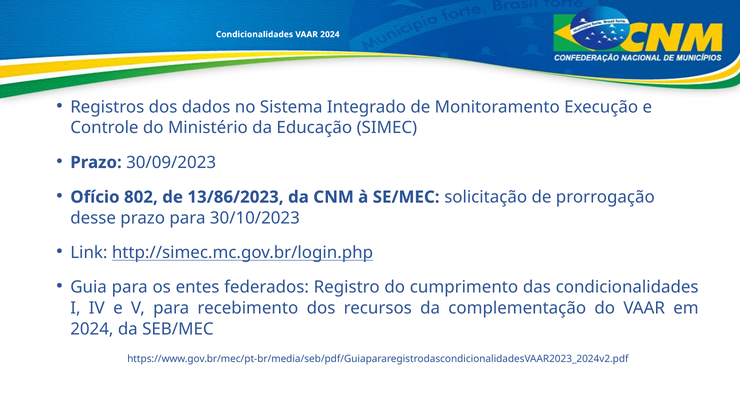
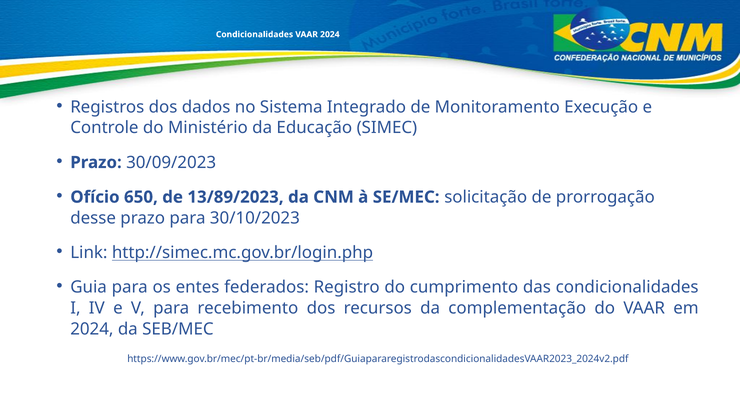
802: 802 -> 650
13/86/2023: 13/86/2023 -> 13/89/2023
